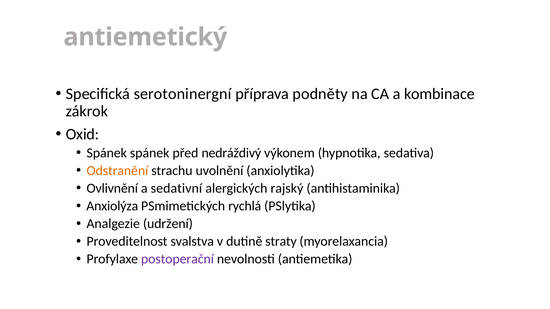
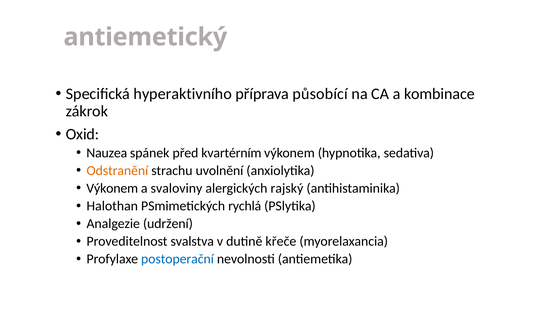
serotoninergní: serotoninergní -> hyperaktivního
podněty: podněty -> působící
Spánek at (107, 153): Spánek -> Nauzea
nedráždivý: nedráždivý -> kvartérním
Ovlivnění at (112, 189): Ovlivnění -> Výkonem
sedativní: sedativní -> svaloviny
Anxiolýza: Anxiolýza -> Halothan
straty: straty -> křeče
postoperační colour: purple -> blue
